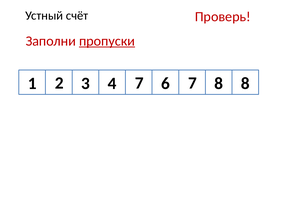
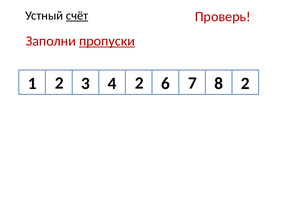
счёт underline: none -> present
2 7: 7 -> 2
4 8: 8 -> 2
